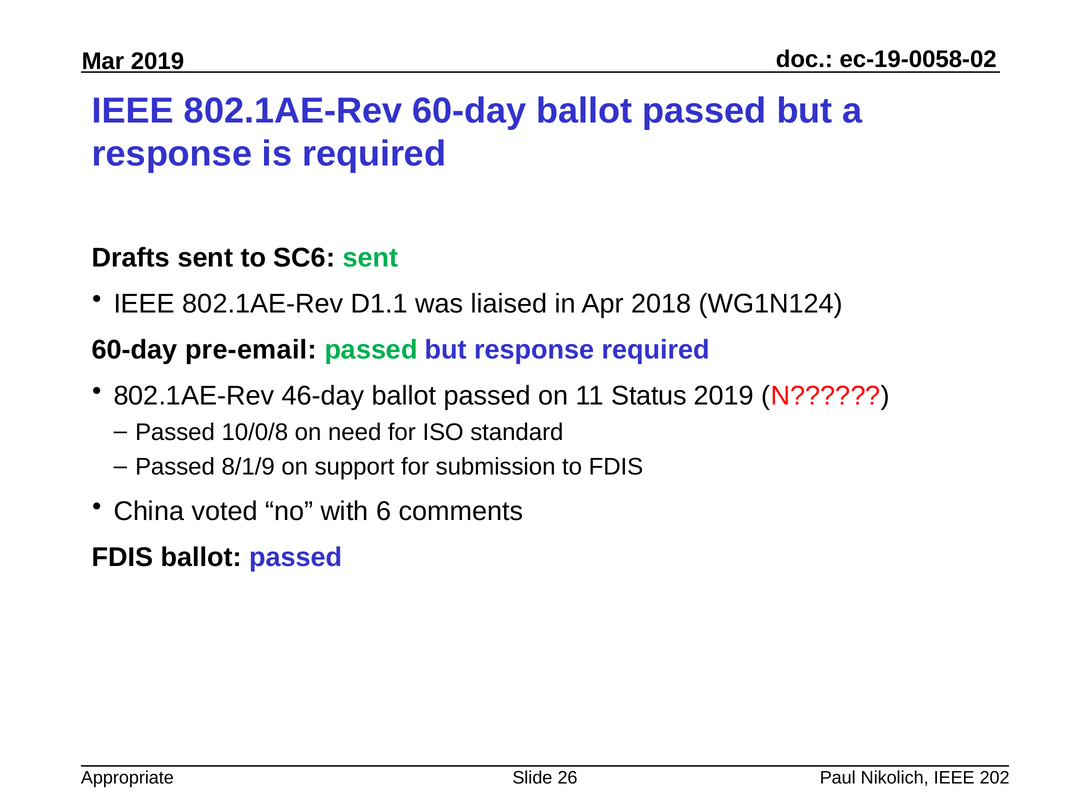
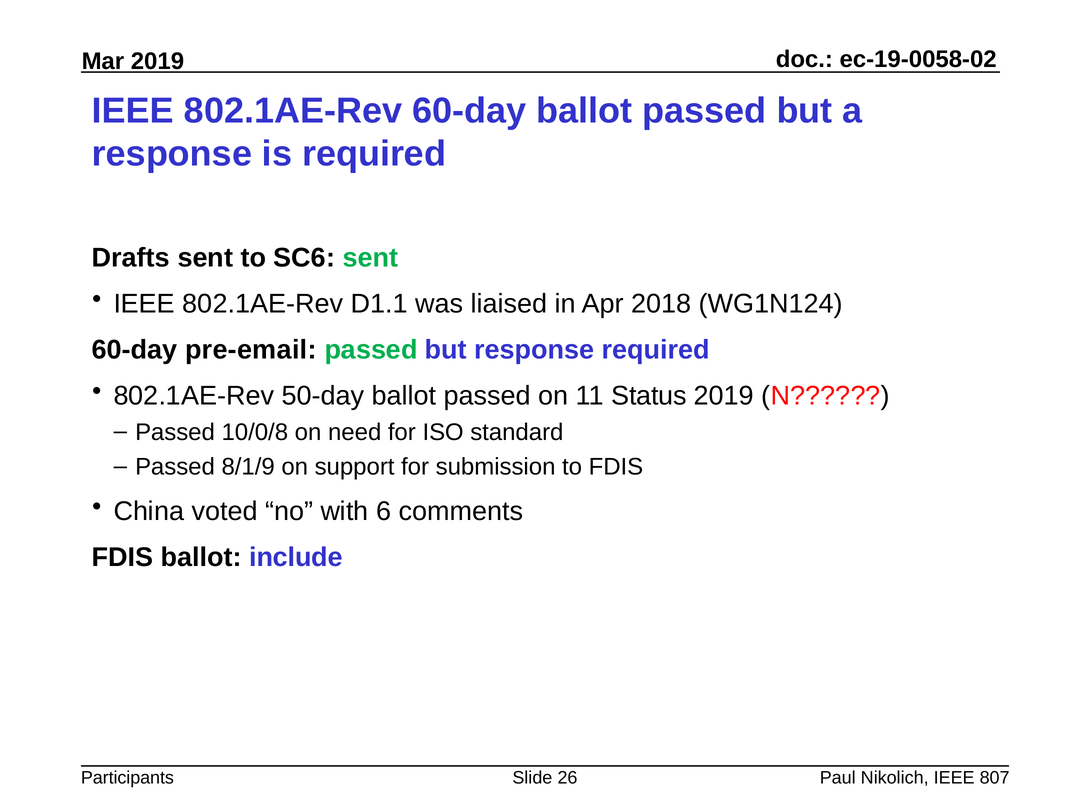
46-day: 46-day -> 50-day
FDIS ballot passed: passed -> include
Appropriate: Appropriate -> Participants
202: 202 -> 807
